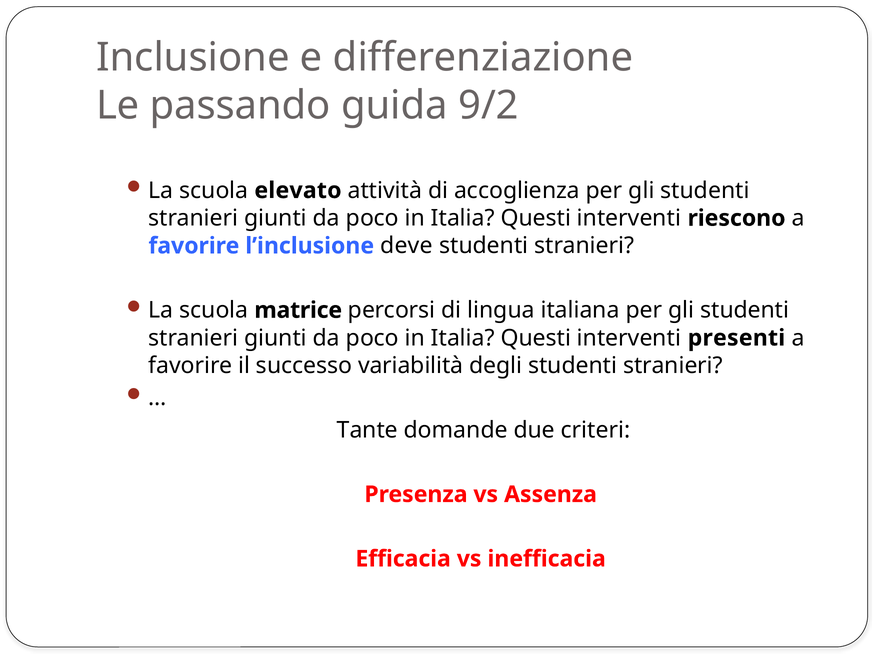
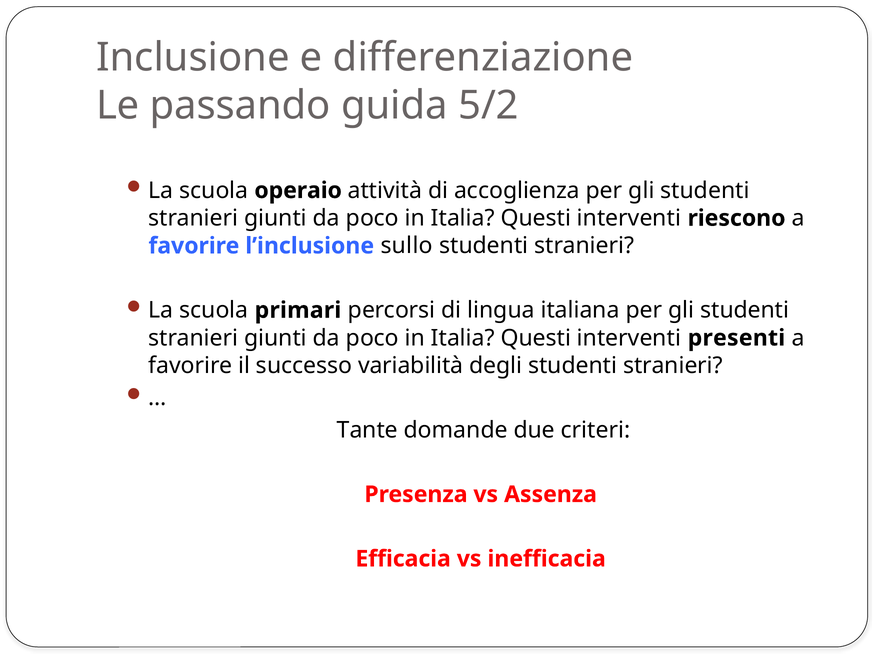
9/2: 9/2 -> 5/2
elevato: elevato -> operaio
deve: deve -> sullo
matrice: matrice -> primari
